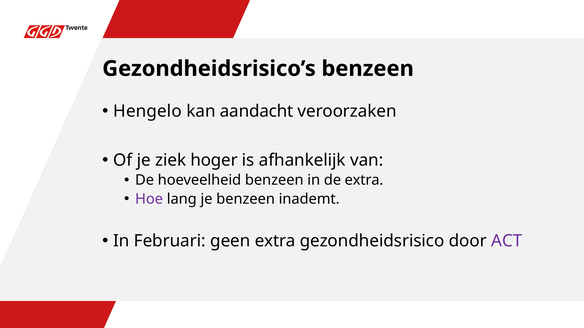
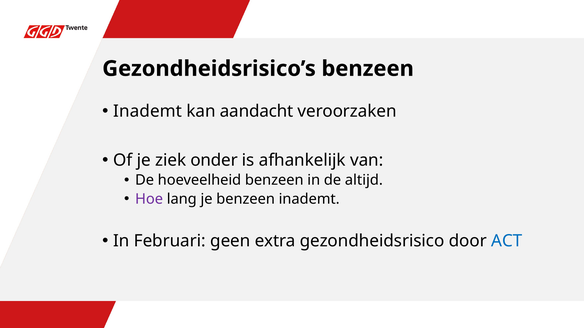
Hengelo at (148, 111): Hengelo -> Inademt
hoger: hoger -> onder
de extra: extra -> altijd
ACT colour: purple -> blue
